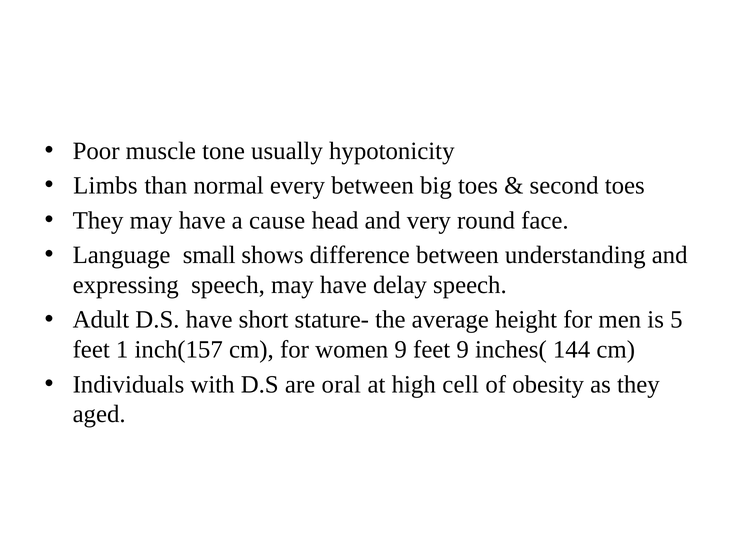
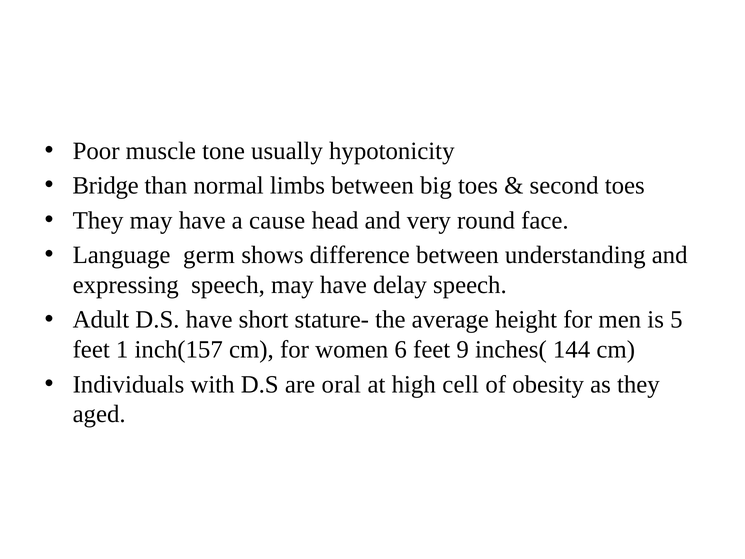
Limbs: Limbs -> Bridge
every: every -> limbs
small: small -> germ
women 9: 9 -> 6
